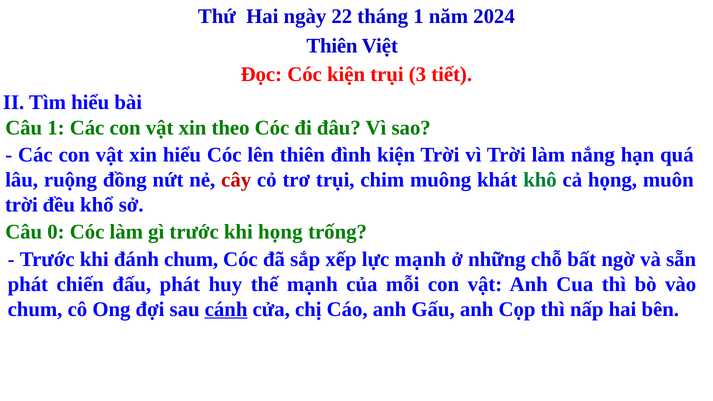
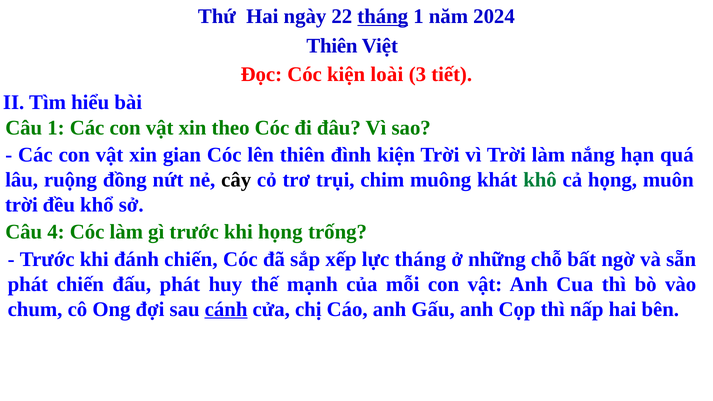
tháng at (383, 17) underline: none -> present
kiện trụi: trụi -> loài
xin hiểu: hiểu -> gian
cây colour: red -> black
0: 0 -> 4
đánh chum: chum -> chiến
lực mạnh: mạnh -> tháng
